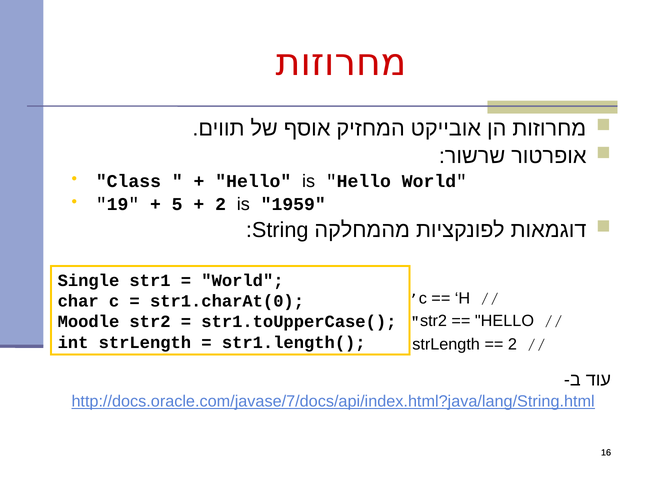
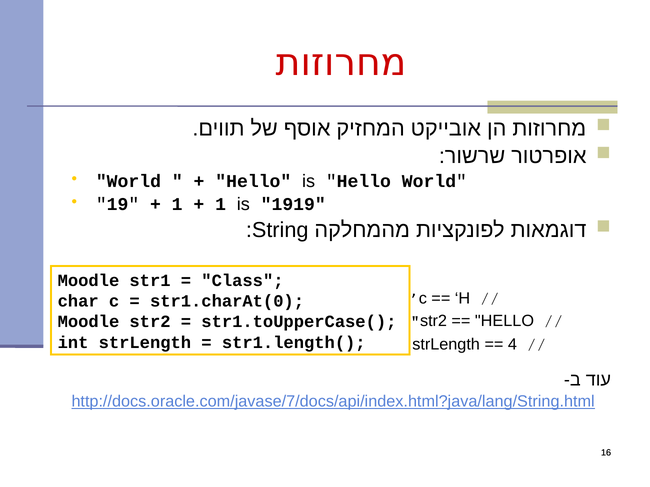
Class at (128, 181): Class -> World
5 at (177, 204): 5 -> 1
2 at (221, 204): 2 -> 1
1959: 1959 -> 1919
Single at (88, 281): Single -> Moodle
World at (242, 281): World -> Class
2 at (512, 345): 2 -> 4
